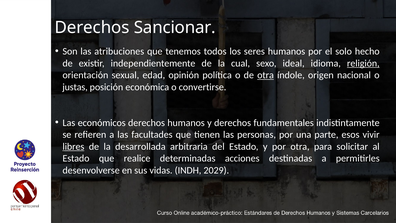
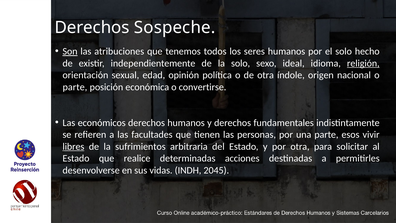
Sancionar: Sancionar -> Sospeche
Son underline: none -> present
la cual: cual -> solo
otra at (266, 75) underline: present -> none
justas at (75, 87): justas -> parte
desarrollada: desarrollada -> sufrimientos
2029: 2029 -> 2045
